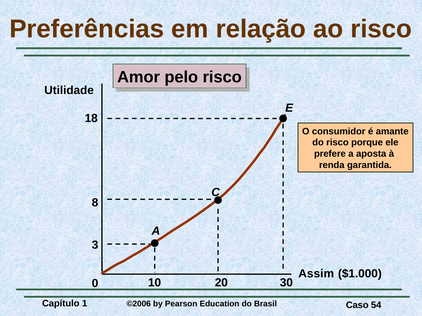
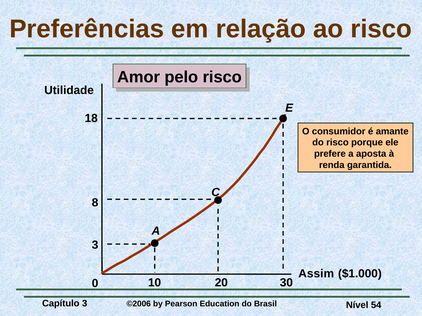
Capítulo 1: 1 -> 3
Caso: Caso -> Nível
